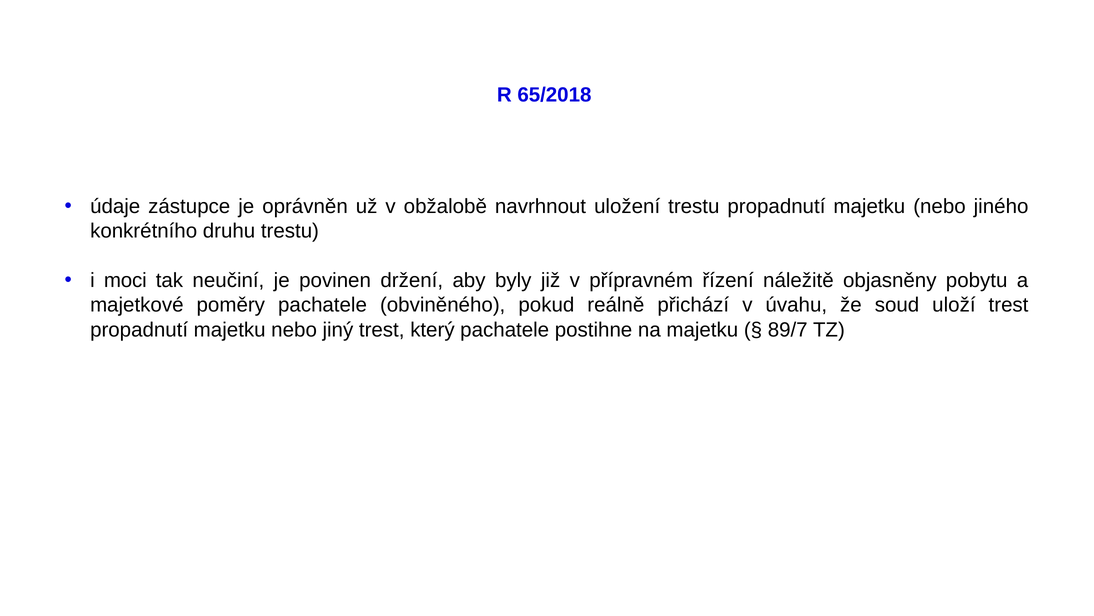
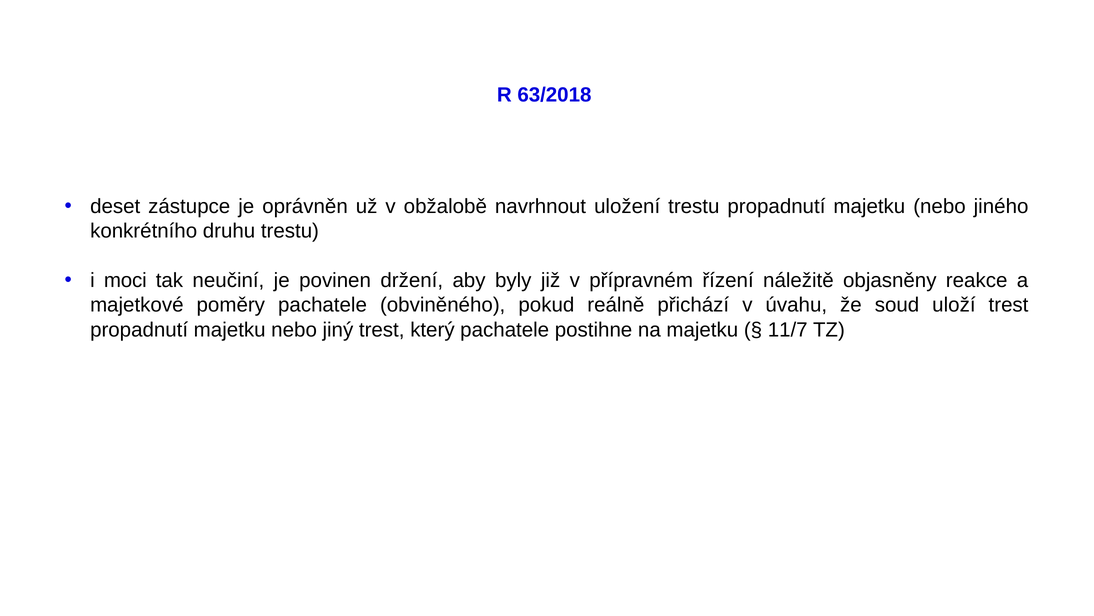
65/2018: 65/2018 -> 63/2018
údaje: údaje -> deset
pobytu: pobytu -> reakce
89/7: 89/7 -> 11/7
